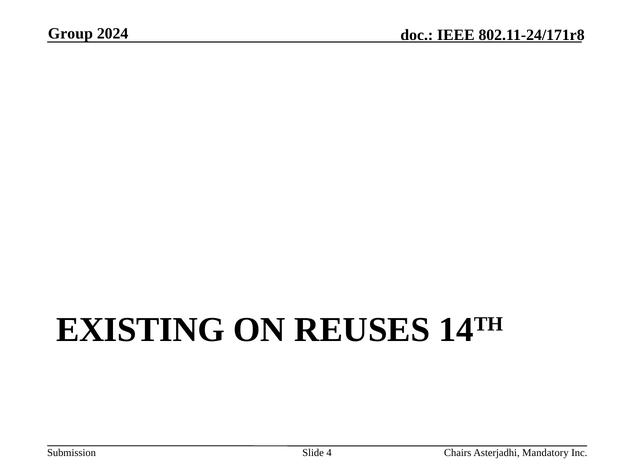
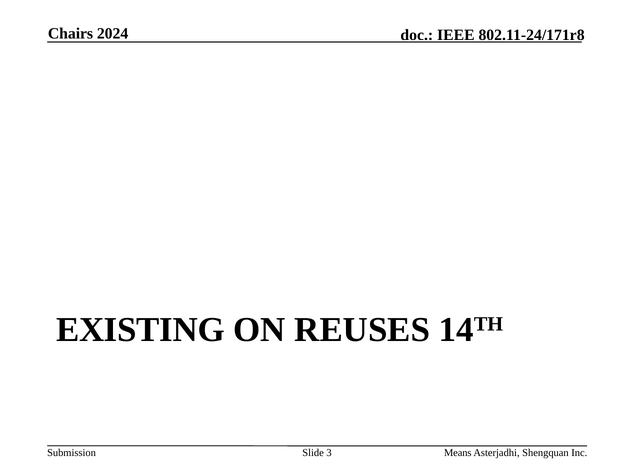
Group: Group -> Chairs
4: 4 -> 3
Chairs: Chairs -> Means
Mandatory: Mandatory -> Shengquan
